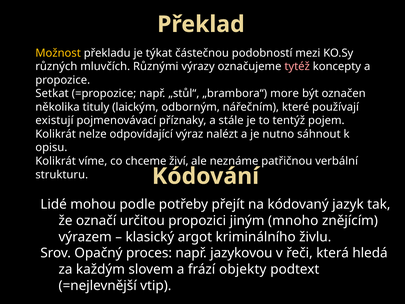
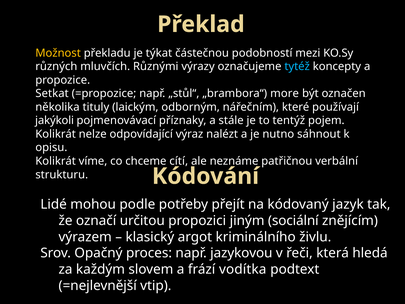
tytéž colour: pink -> light blue
existují: existují -> jakýkoli
živí: živí -> cítí
mnoho: mnoho -> sociální
objekty: objekty -> vodítka
